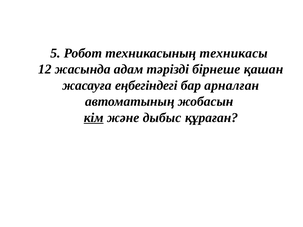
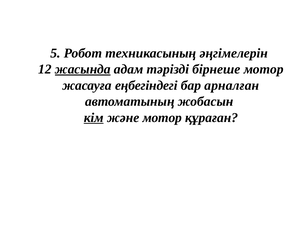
техникасы: техникасы -> әңгімелерін
жасында underline: none -> present
бірнеше қашан: қашан -> мотор
және дыбыс: дыбыс -> мотор
